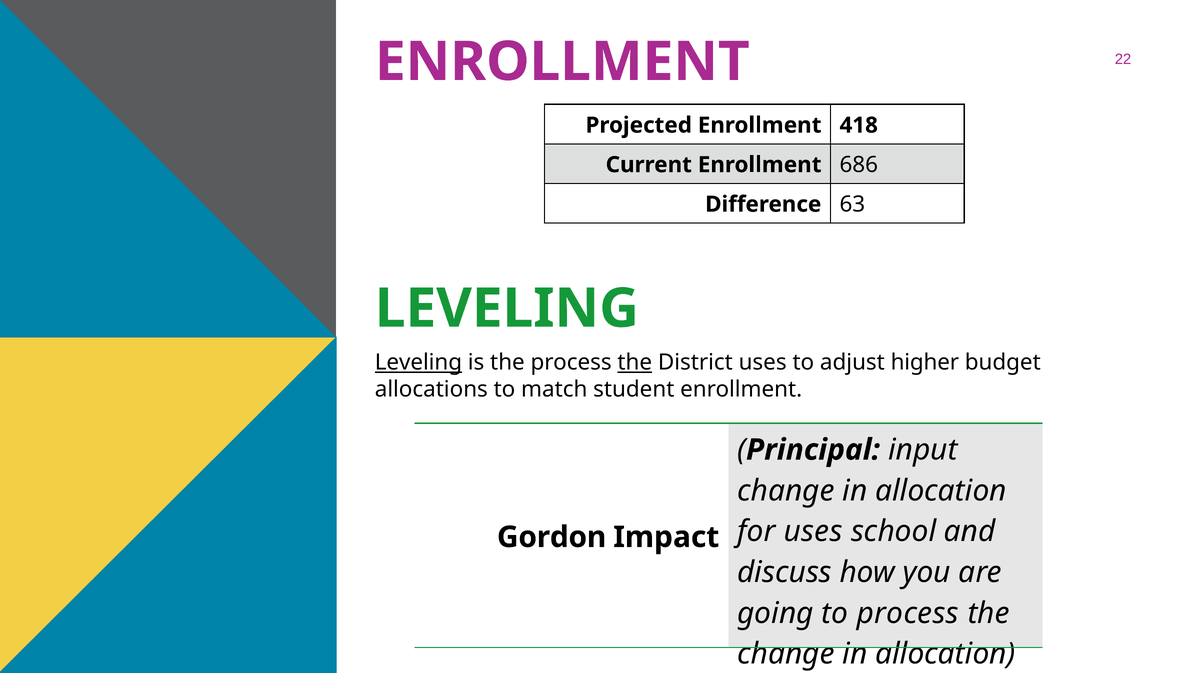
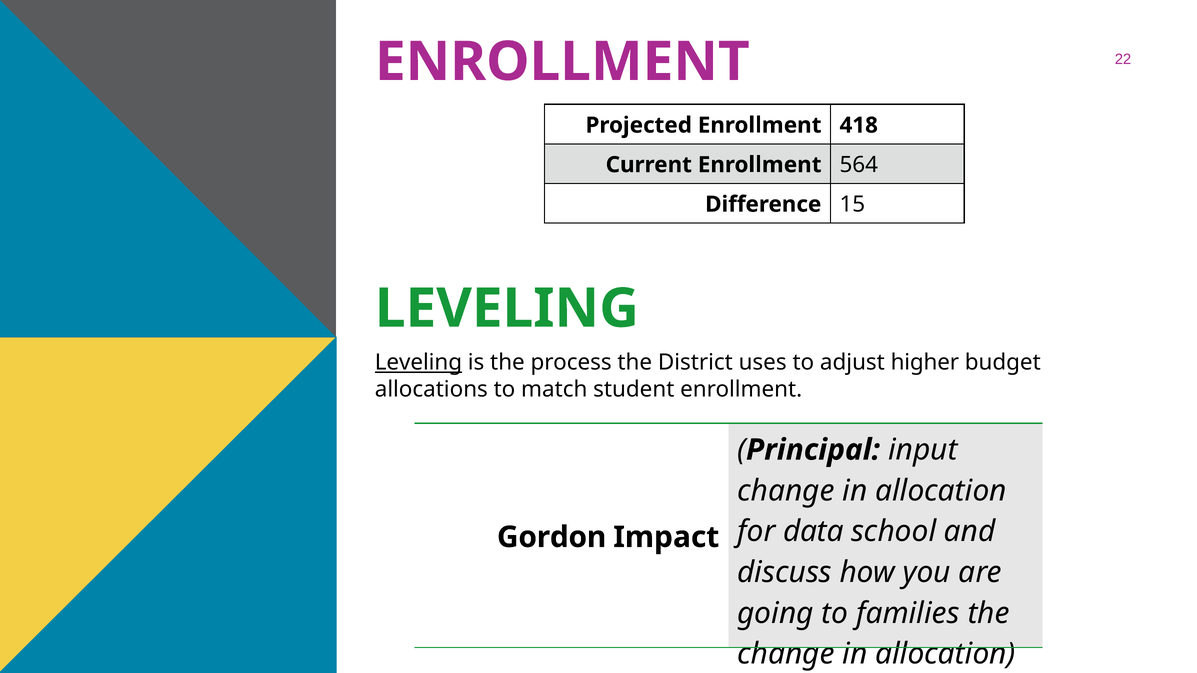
686: 686 -> 564
63: 63 -> 15
the at (635, 363) underline: present -> none
for uses: uses -> data
to process: process -> families
